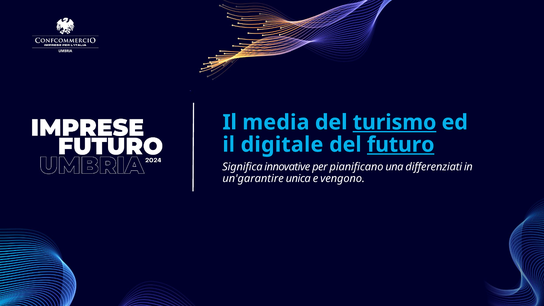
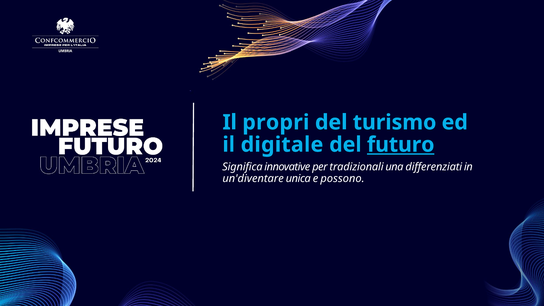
media: media -> propri
turismo at (395, 122) underline: present -> none
pianificano: pianificano -> tradizionali
un'garantire: un'garantire -> un'diventare
vengono: vengono -> possono
